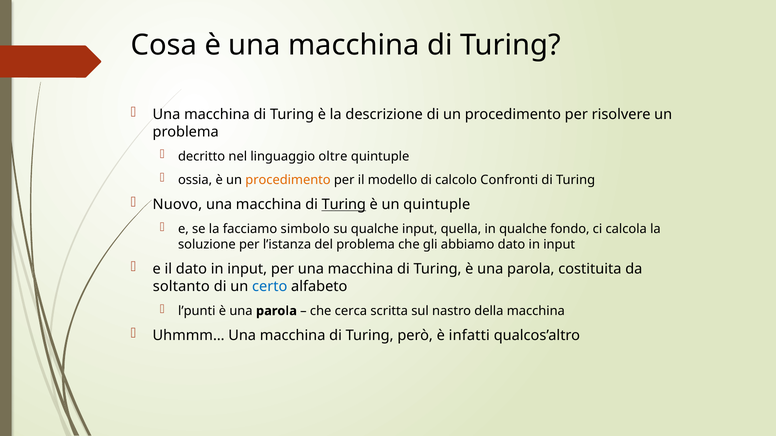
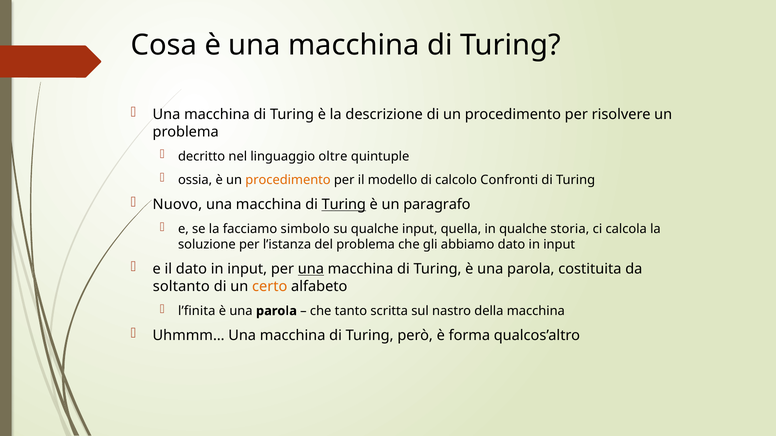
un quintuple: quintuple -> paragrafo
fondo: fondo -> storia
una at (311, 269) underline: none -> present
certo colour: blue -> orange
l’punti: l’punti -> l’finita
cerca: cerca -> tanto
infatti: infatti -> forma
